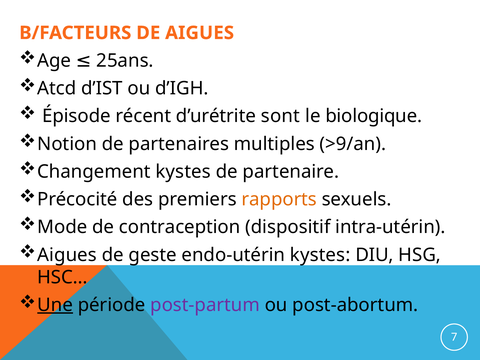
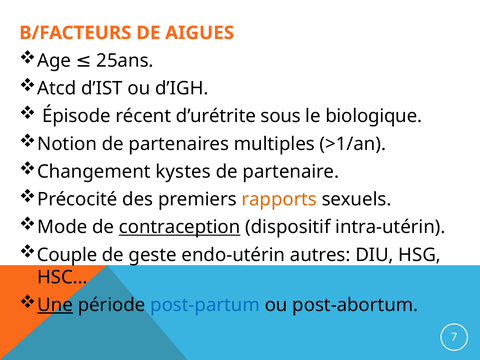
sont: sont -> sous
>9/an: >9/an -> >1/an
contraception underline: none -> present
Aigues at (67, 255): Aigues -> Couple
endo-utérin kystes: kystes -> autres
post-partum colour: purple -> blue
